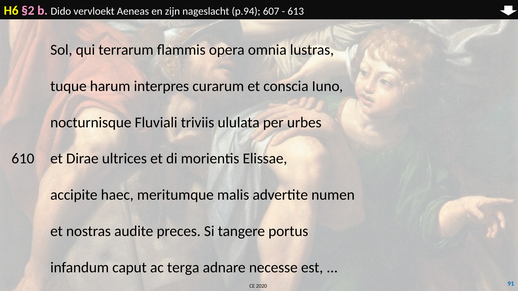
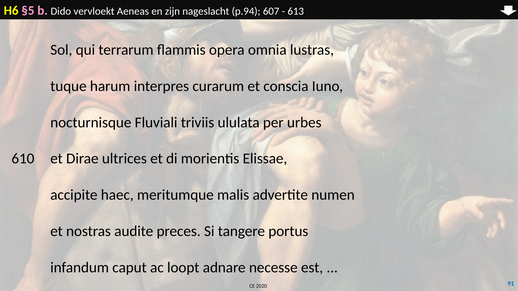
§2: §2 -> §5
terga: terga -> loopt
